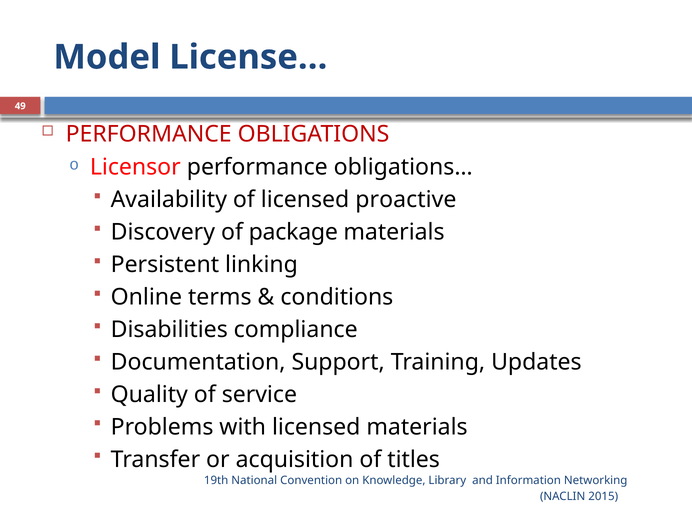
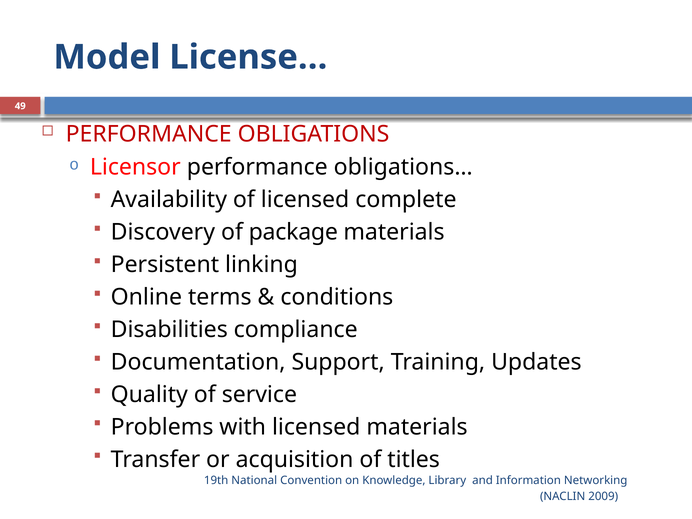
proactive: proactive -> complete
2015: 2015 -> 2009
